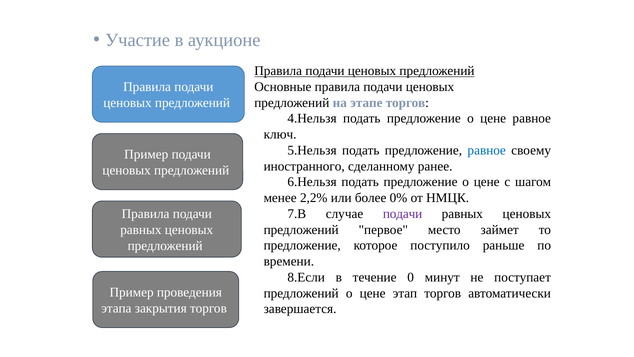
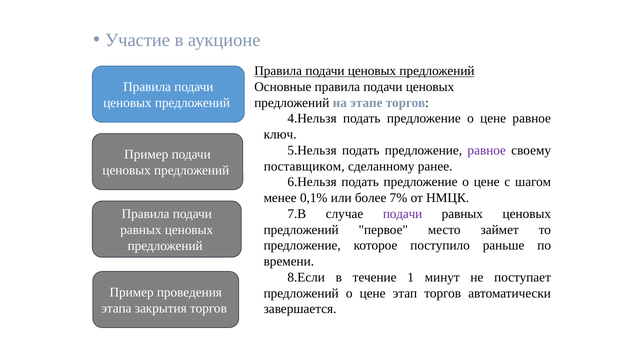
равное at (487, 150) colour: blue -> purple
иностранного: иностранного -> поставщиком
2,2%: 2,2% -> 0,1%
0%: 0% -> 7%
0: 0 -> 1
